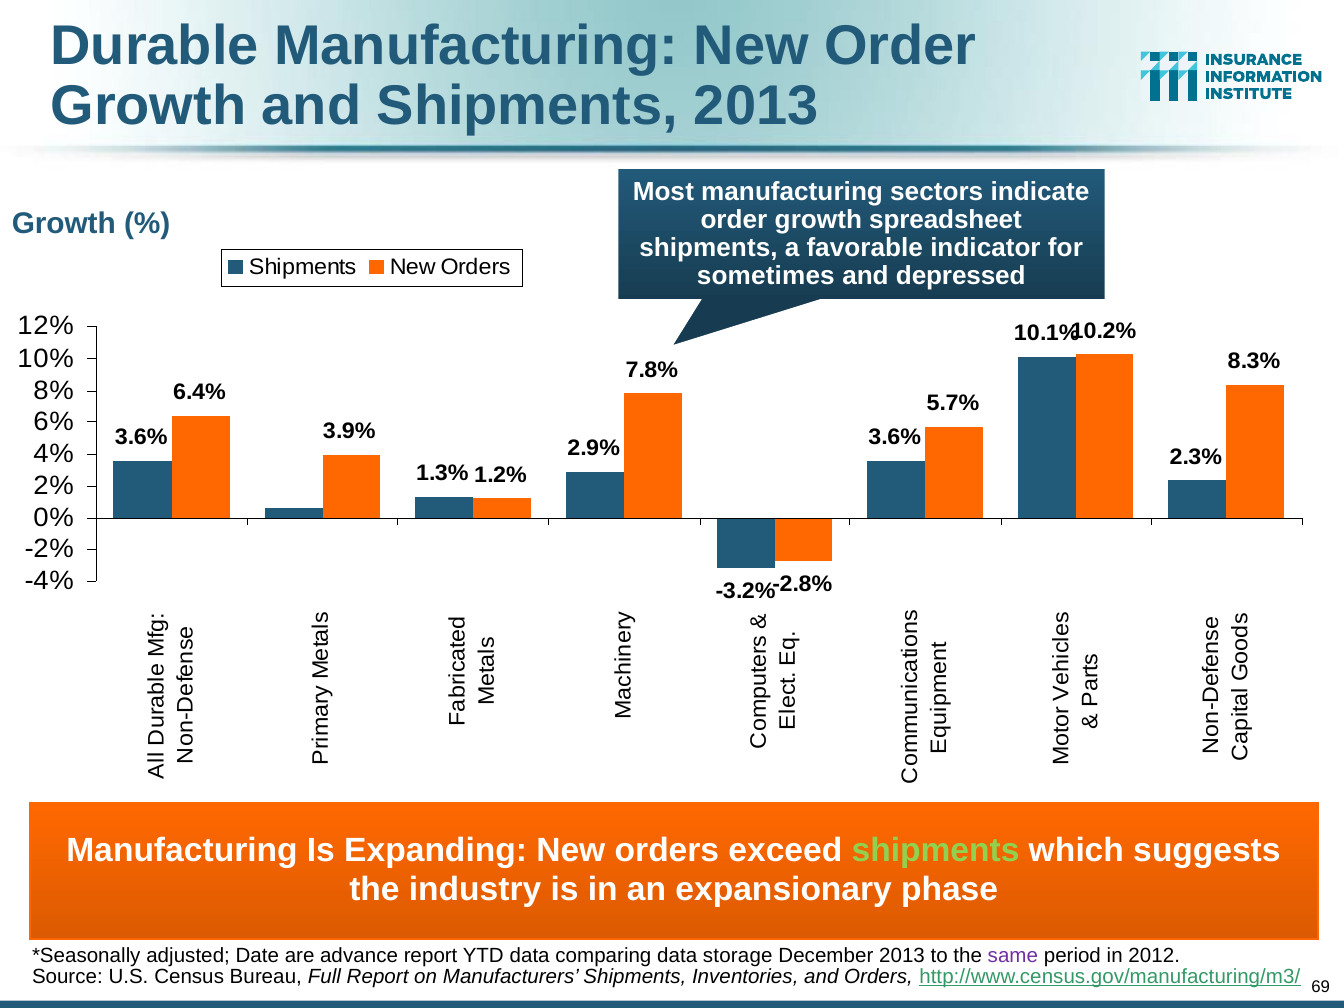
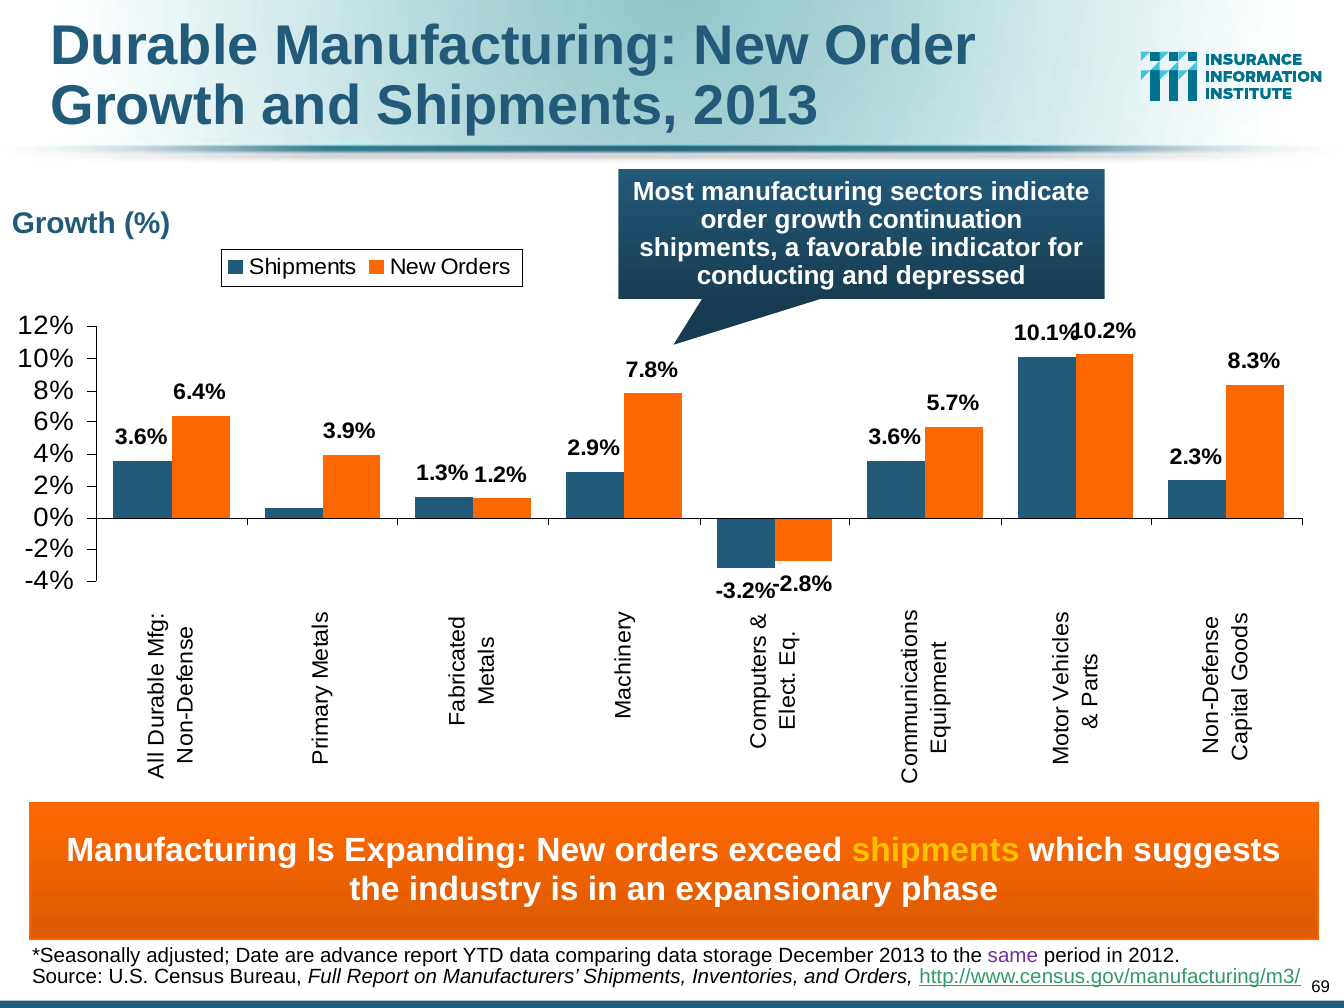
spreadsheet: spreadsheet -> continuation
sometimes: sometimes -> conducting
shipments at (936, 851) colour: light green -> yellow
